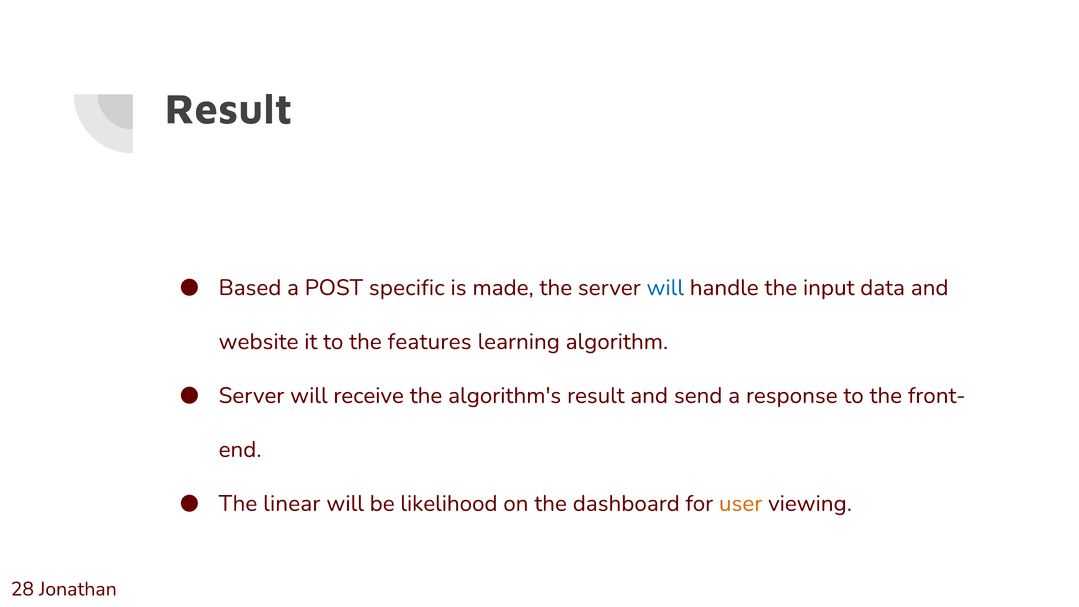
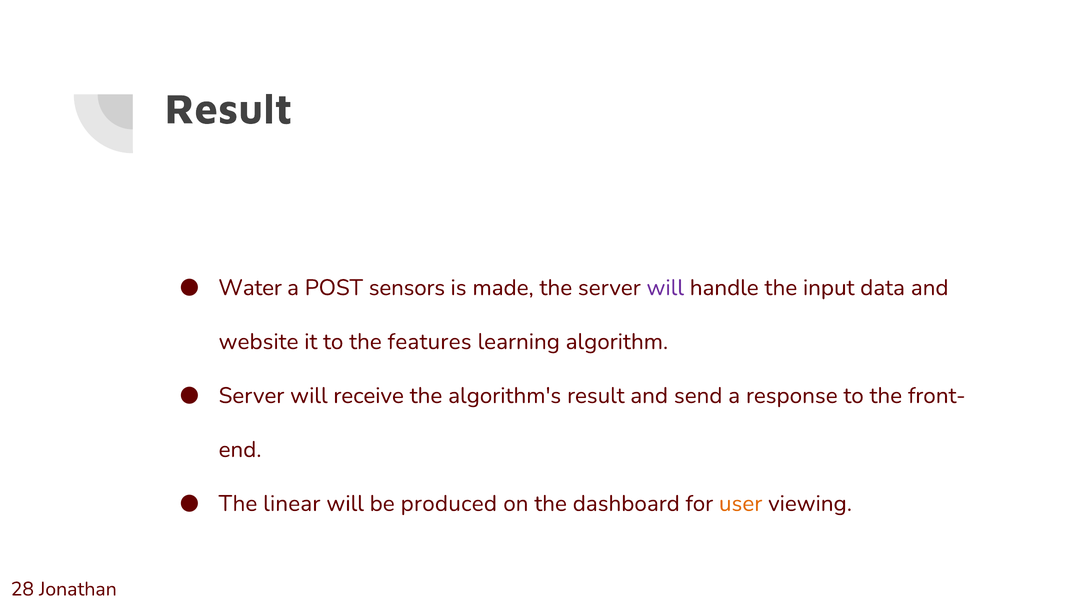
Based: Based -> Water
specific: specific -> sensors
will at (665, 288) colour: blue -> purple
likelihood: likelihood -> produced
